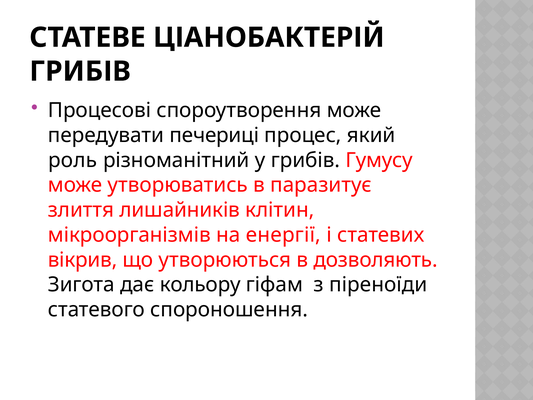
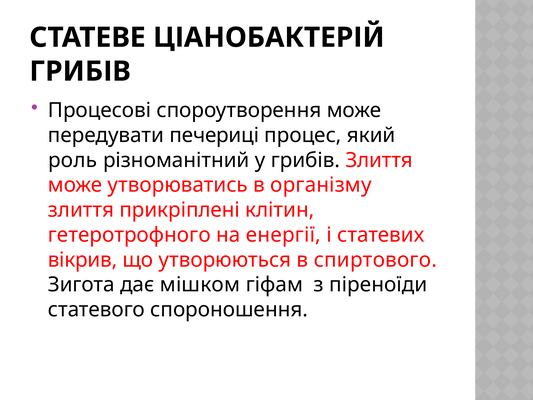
грибів Гумусу: Гумусу -> Злиття
паразитує: паразитує -> організму
лишайників: лишайників -> прикріплені
мікроорганізмів: мікроорганізмів -> гетеротрофного
дозволяють: дозволяють -> спиртового
кольору: кольору -> мішком
